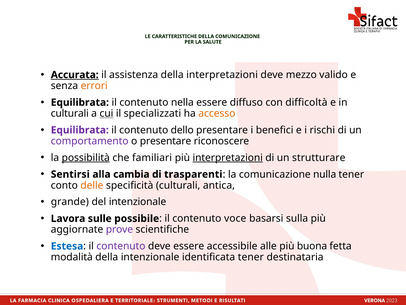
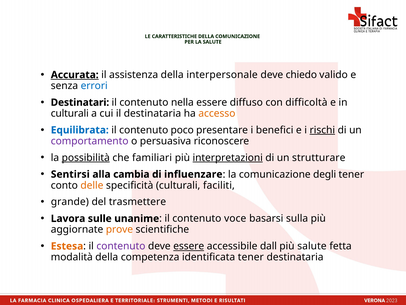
della interpretazioni: interpretazioni -> interpersonale
mezzo: mezzo -> chiedo
errori colour: orange -> blue
Equilibrata at (80, 102): Equilibrata -> Destinatari
cui underline: present -> none
il specializzati: specializzati -> destinataria
Equilibrata at (80, 130) colour: purple -> blue
dello: dello -> poco
rischi underline: none -> present
o presentare: presentare -> persuasiva
trasparenti: trasparenti -> influenzare
nulla: nulla -> degli
antica: antica -> faciliti
del intenzionale: intenzionale -> trasmettere
possibile: possibile -> unanime
prove colour: purple -> orange
Estesa colour: blue -> orange
essere at (189, 246) underline: none -> present
alle: alle -> dall
più buona: buona -> salute
della intenzionale: intenzionale -> competenza
